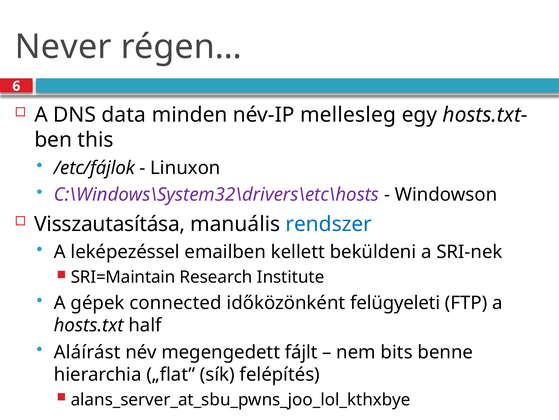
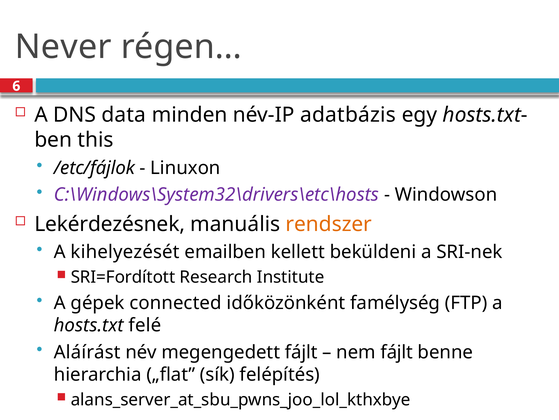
mellesleg: mellesleg -> adatbázis
Visszautasítása: Visszautasítása -> Lekérdezésnek
rendszer colour: blue -> orange
leképezéssel: leképezéssel -> kihelyezését
SRI=Maintain: SRI=Maintain -> SRI=Fordított
felügyeleti: felügyeleti -> famélység
half: half -> felé
nem bits: bits -> fájlt
